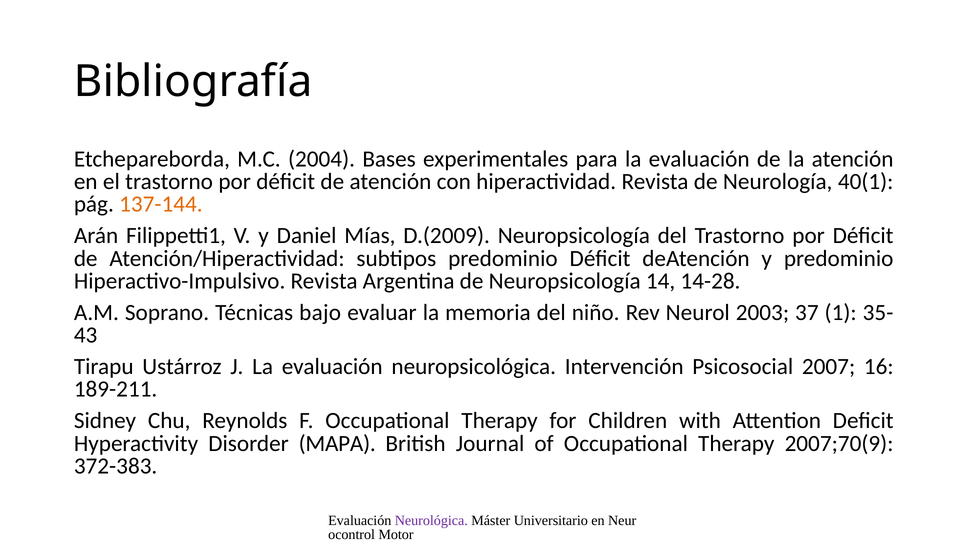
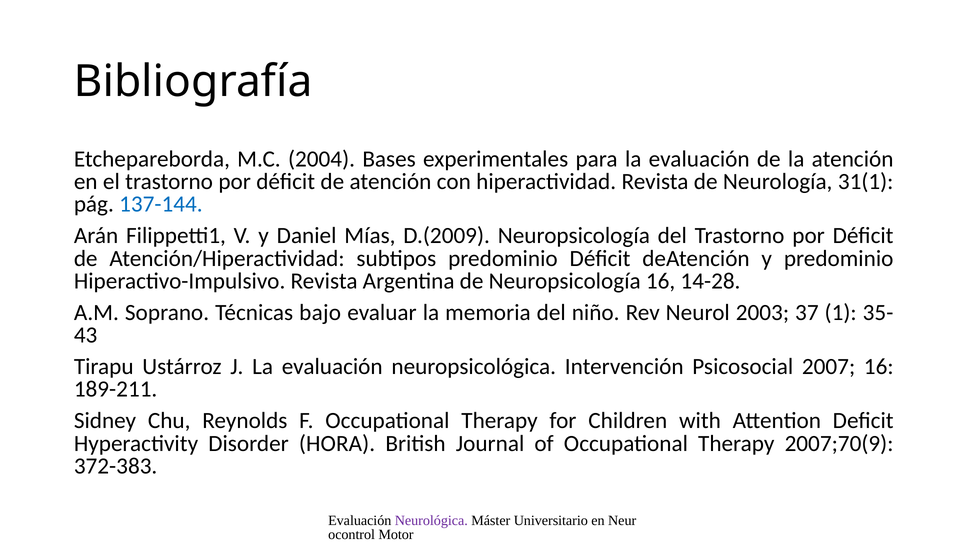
40(1: 40(1 -> 31(1
137-144 colour: orange -> blue
Neuropsicología 14: 14 -> 16
MAPA: MAPA -> HORA
